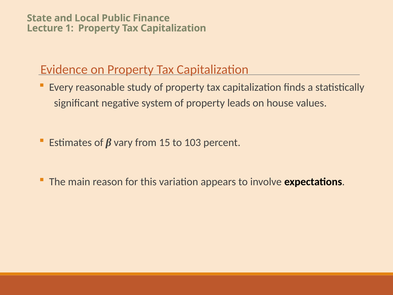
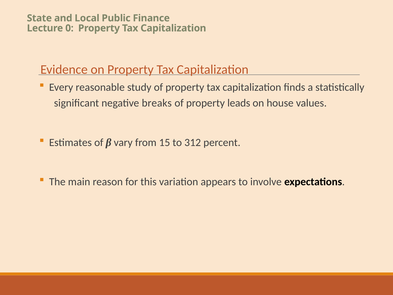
1: 1 -> 0
system: system -> breaks
103: 103 -> 312
